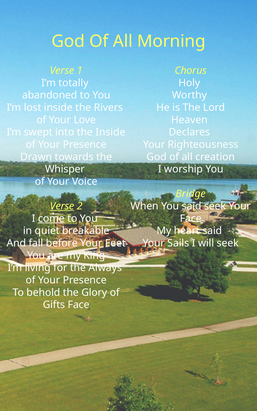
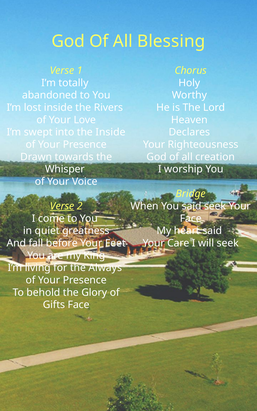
Morning: Morning -> Blessing
come underline: present -> none
breakable: breakable -> greatness
Sails: Sails -> Care
